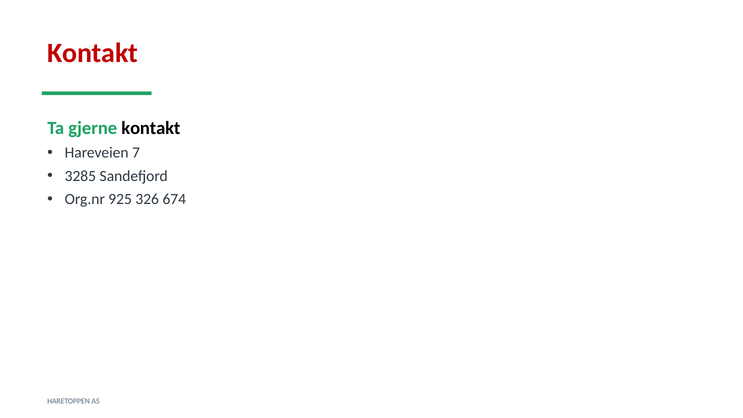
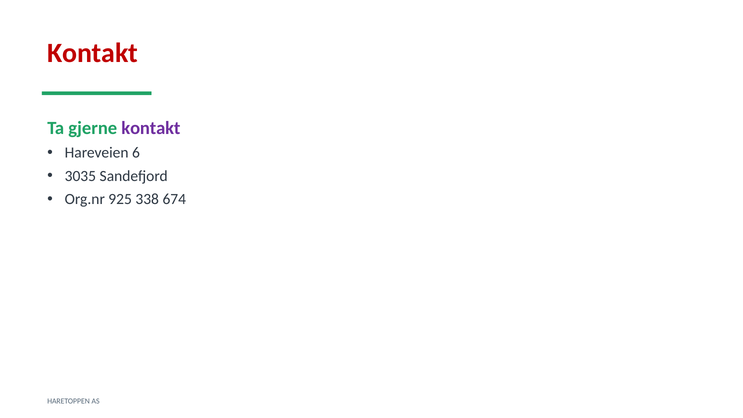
kontakt at (151, 128) colour: black -> purple
7: 7 -> 6
3285: 3285 -> 3035
326: 326 -> 338
